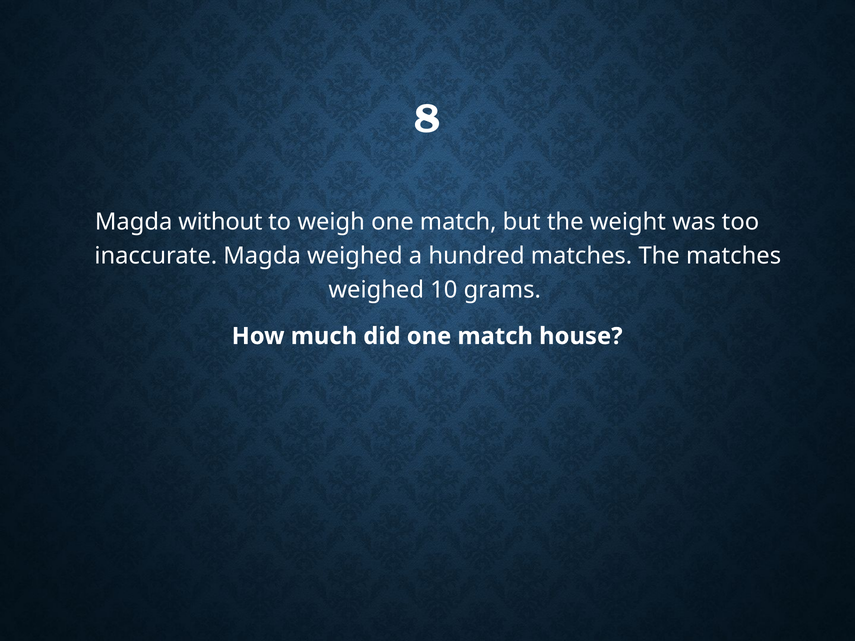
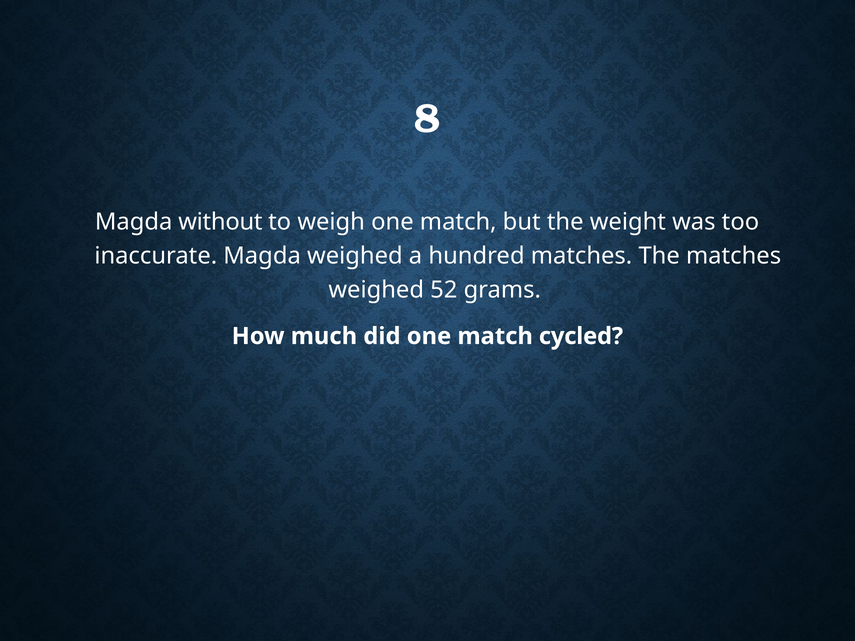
10: 10 -> 52
house: house -> cycled
